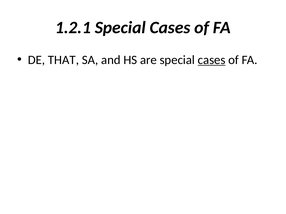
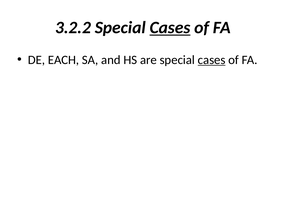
1.2.1: 1.2.1 -> 3.2.2
Cases at (170, 28) underline: none -> present
THAT: THAT -> EACH
